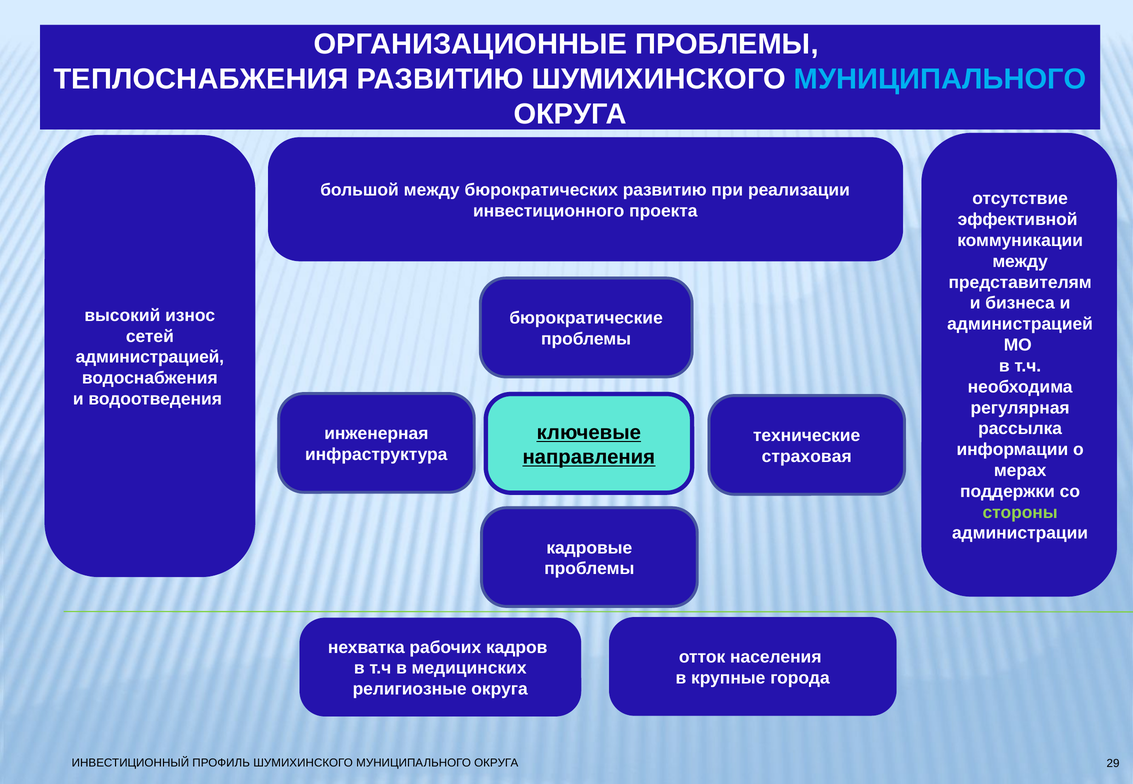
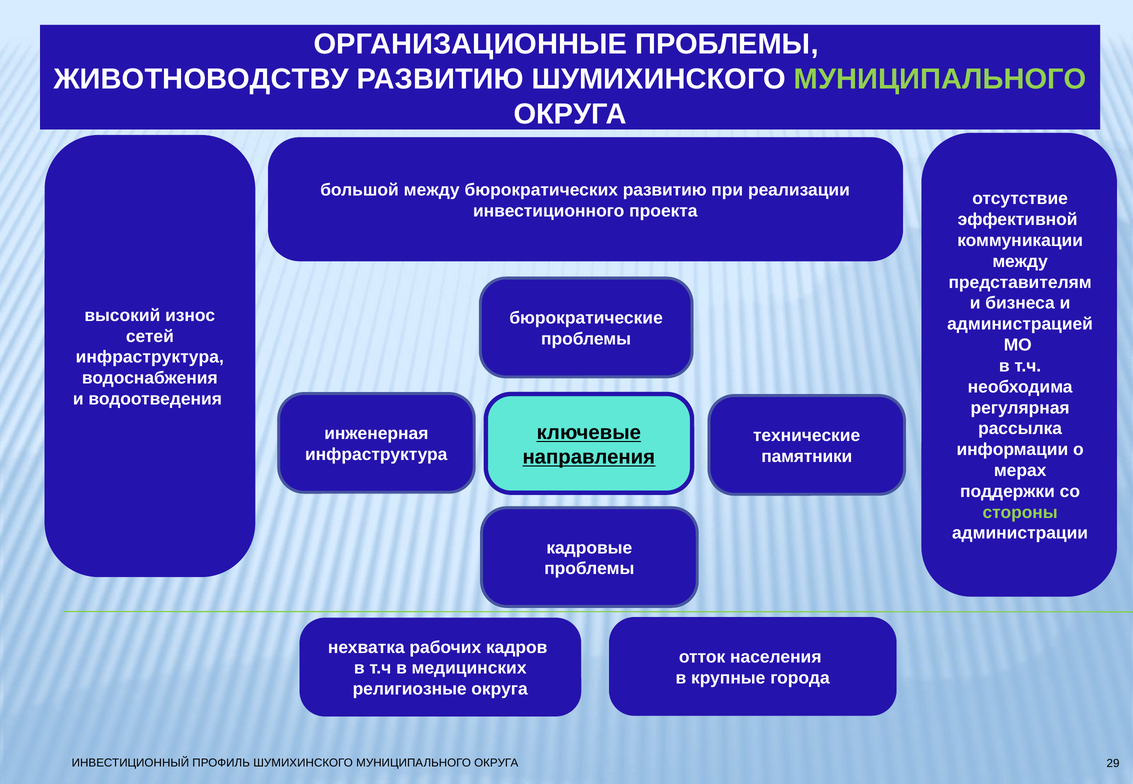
ТЕПЛОСНАБЖЕНИЯ: ТЕПЛОСНАБЖЕНИЯ -> ЖИВОТНОВОДСТВУ
МУНИЦИПАЛЬНОГО at (940, 79) colour: light blue -> light green
администрацией at (150, 357): администрацией -> инфраструктура
страховая: страховая -> памятники
